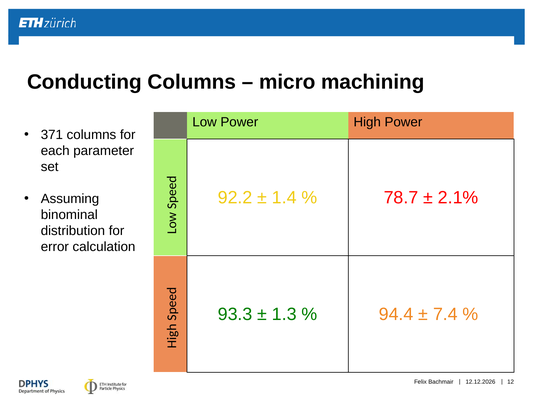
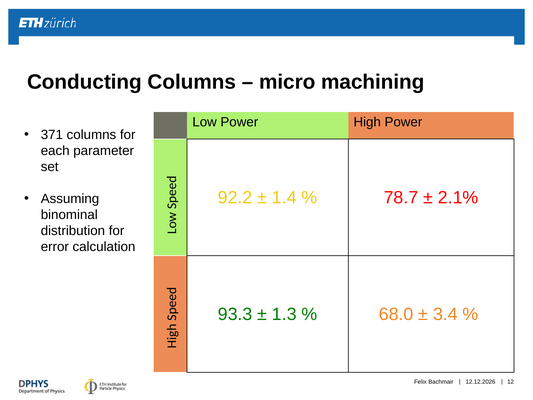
94.4: 94.4 -> 68.0
7.4: 7.4 -> 3.4
